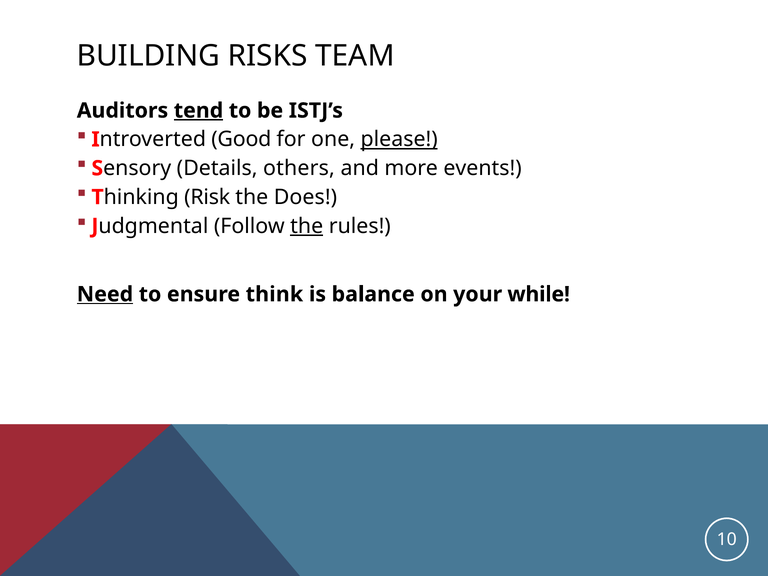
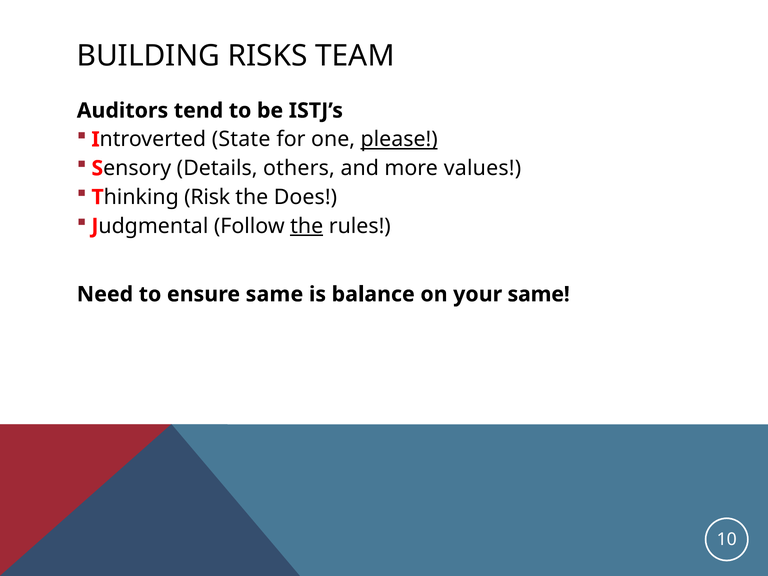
tend underline: present -> none
Good: Good -> State
events: events -> values
Need underline: present -> none
ensure think: think -> same
your while: while -> same
